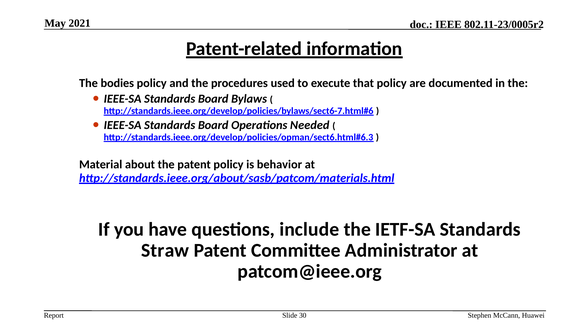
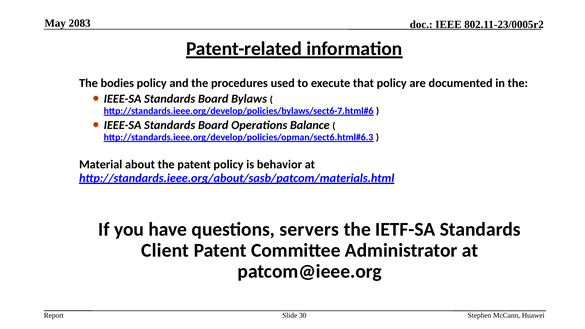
2021: 2021 -> 2083
Needed: Needed -> Balance
include: include -> servers
Straw: Straw -> Client
